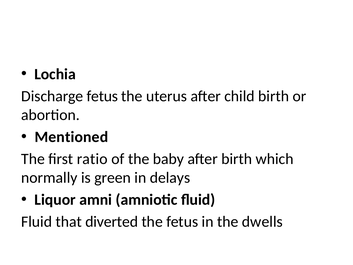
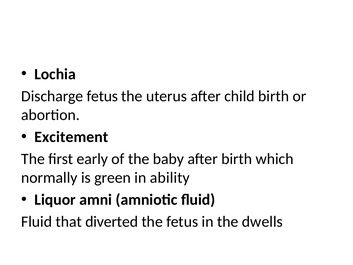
Mentioned: Mentioned -> Excitement
ratio: ratio -> early
delays: delays -> ability
